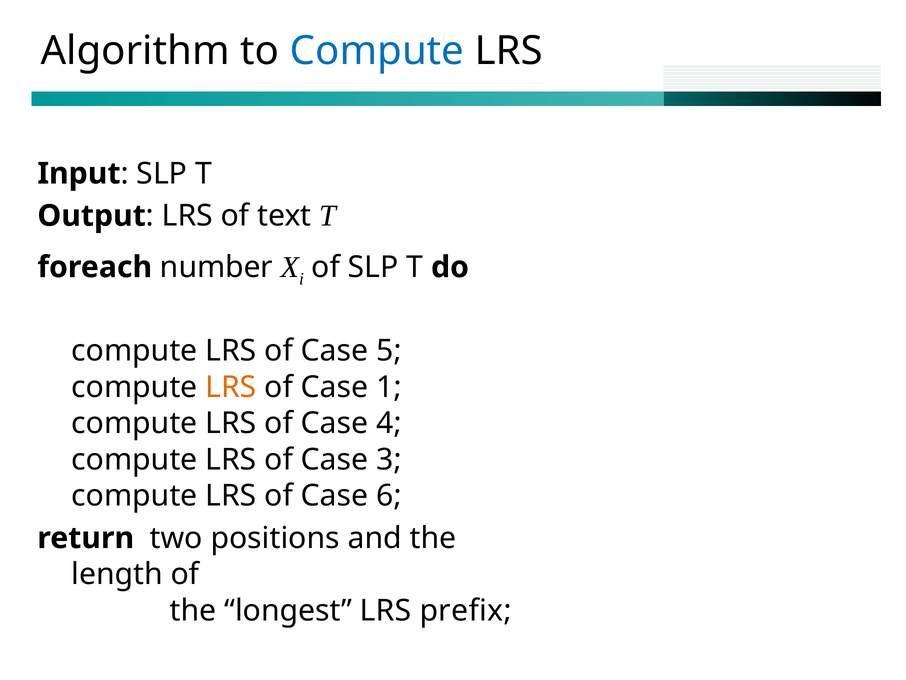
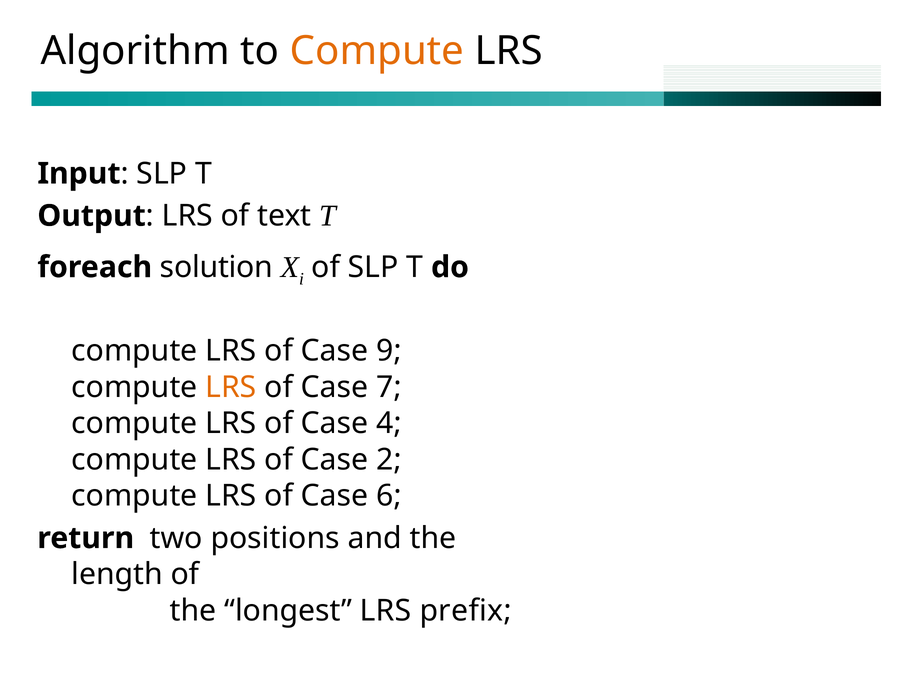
Compute at (377, 51) colour: blue -> orange
number: number -> solution
5: 5 -> 9
1 at (389, 387): 1 -> 7
3: 3 -> 2
